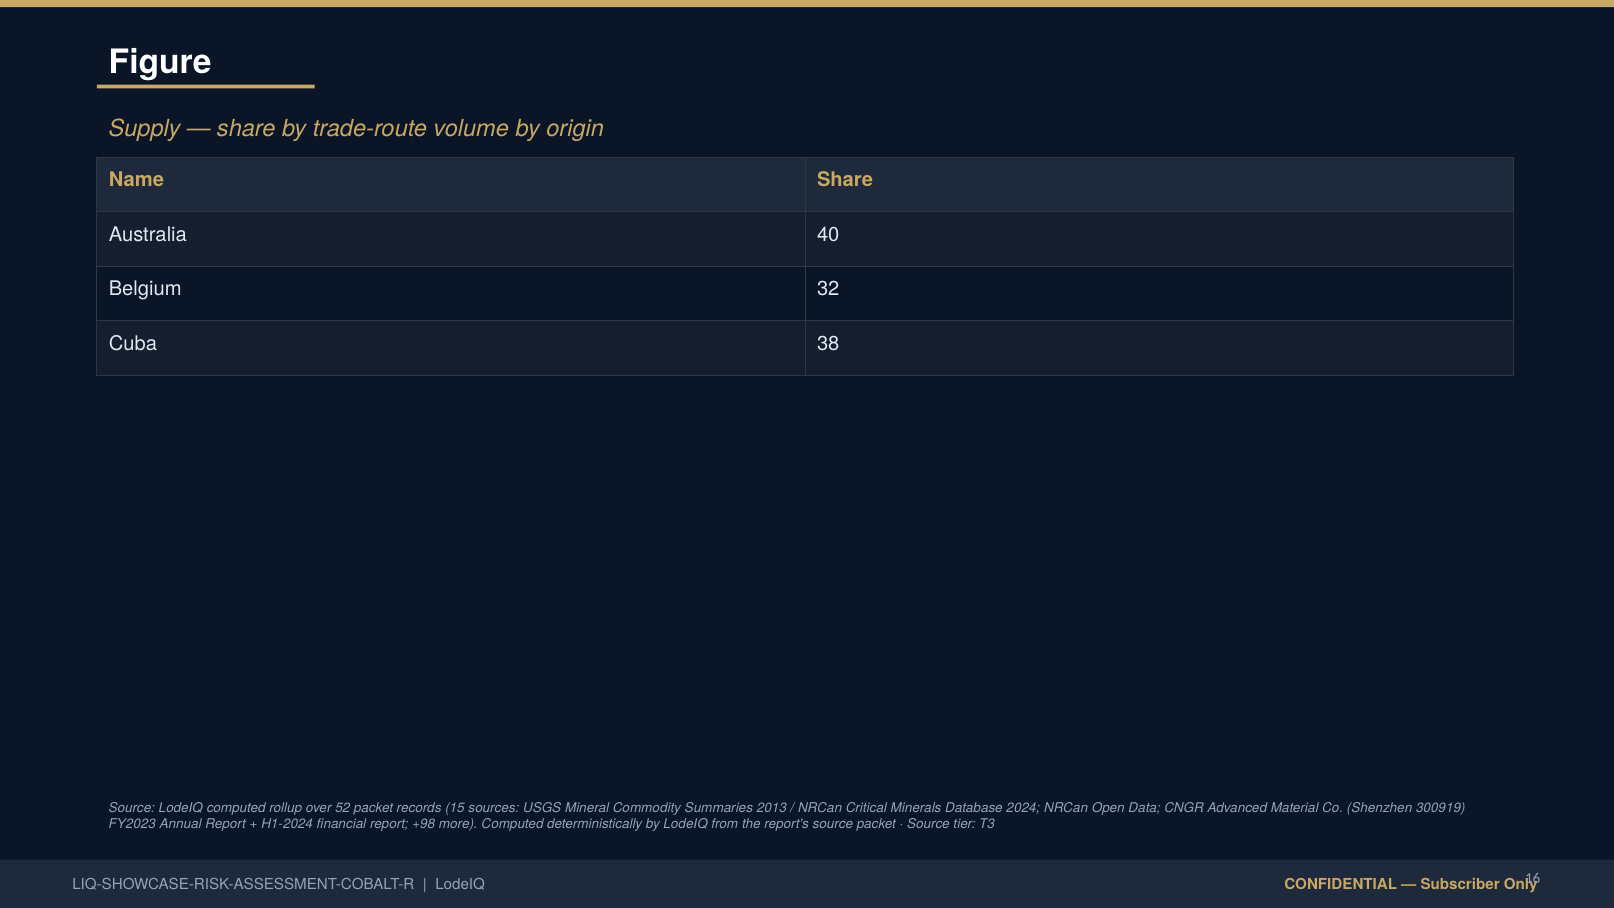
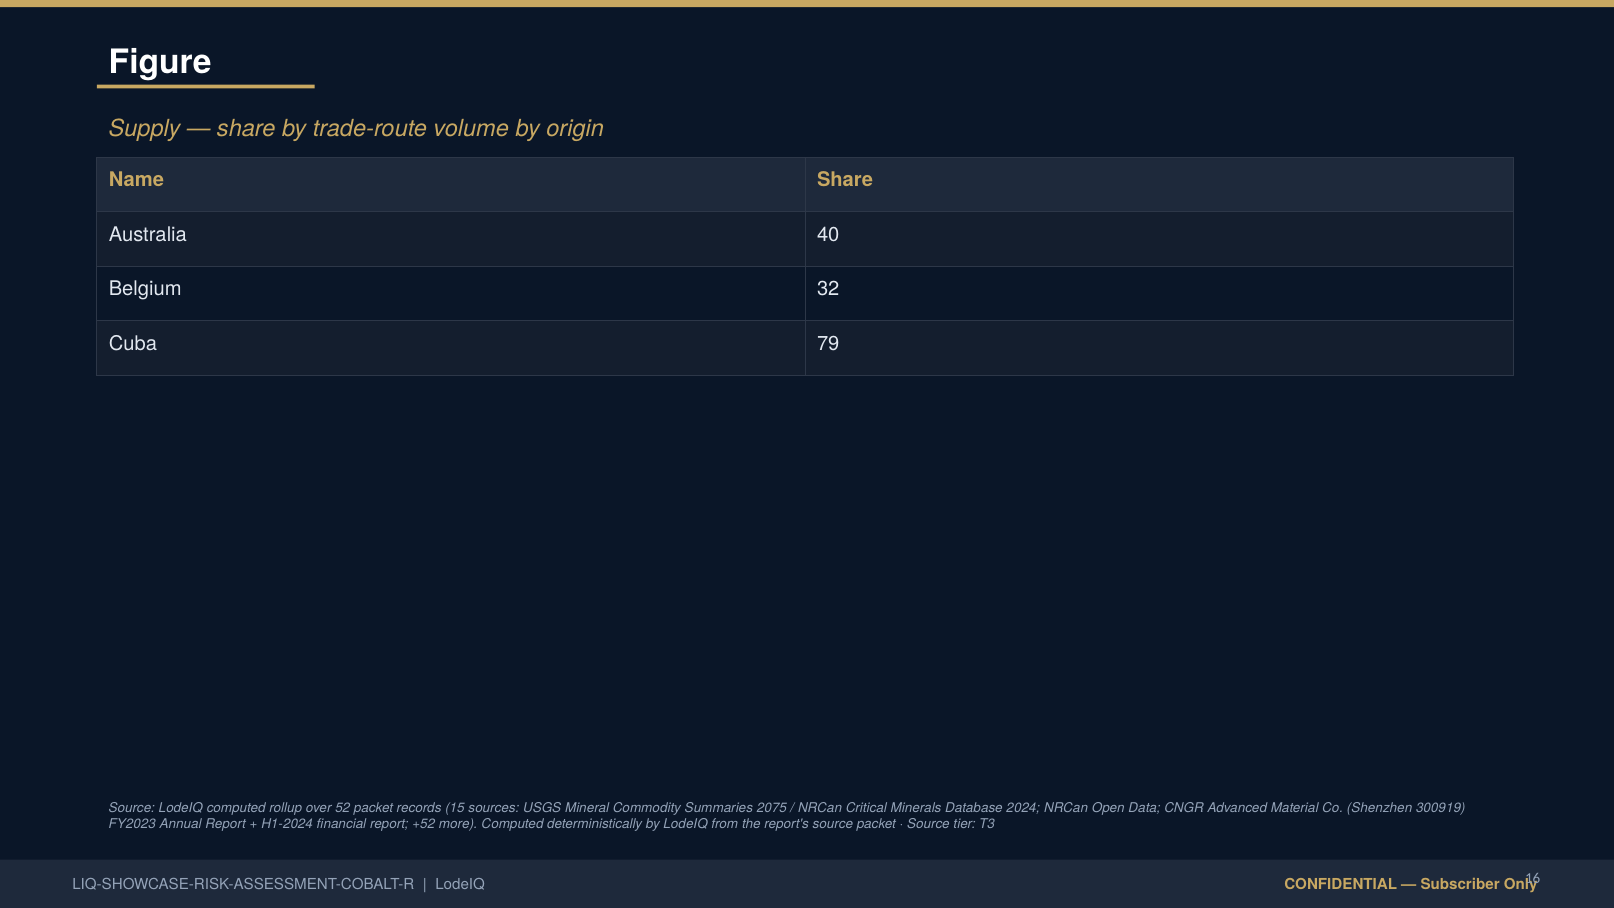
38: 38 -> 79
2013: 2013 -> 2075
+98: +98 -> +52
